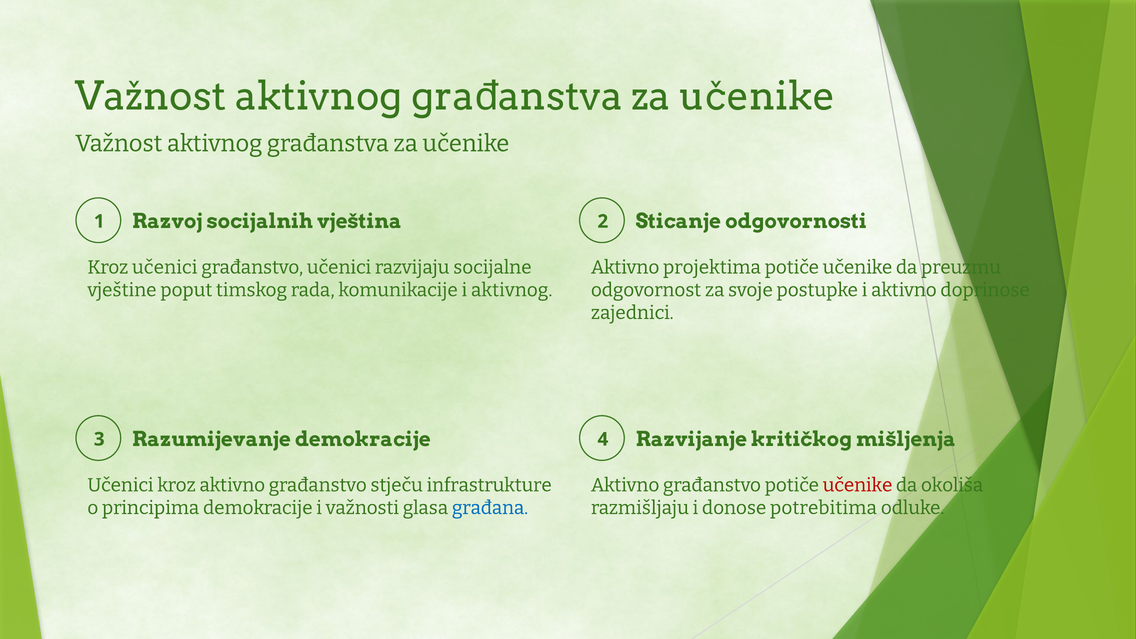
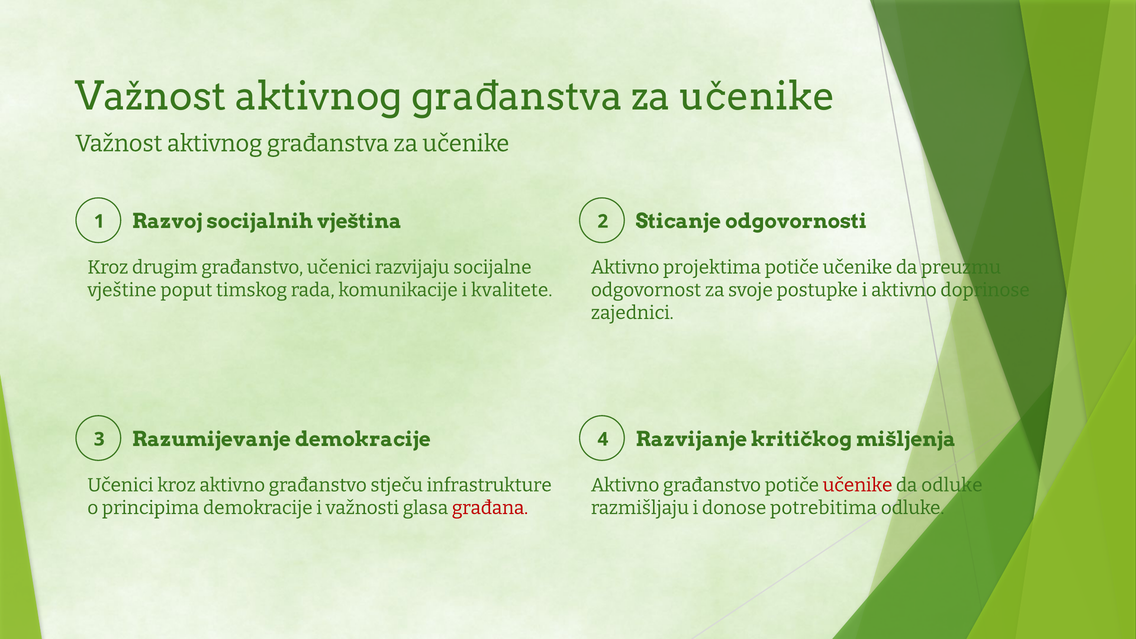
Kroz učenici: učenici -> drugim
i aktivnog: aktivnog -> kvalitete
da okoliša: okoliša -> odluke
građana colour: blue -> red
